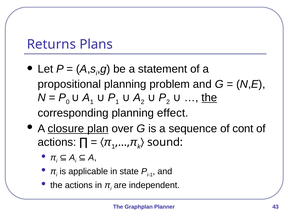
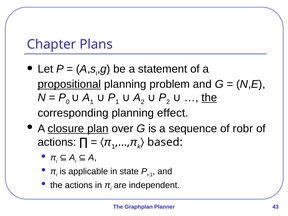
Returns: Returns -> Chapter
propositional underline: none -> present
cont: cont -> robr
sound: sound -> based
